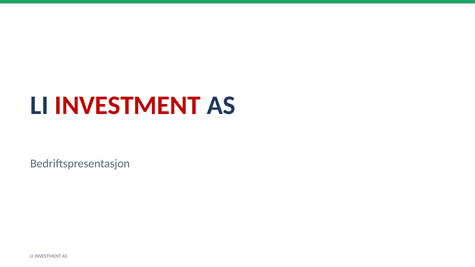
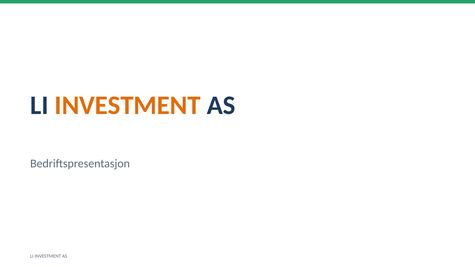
INVESTMENT at (128, 105) colour: red -> orange
